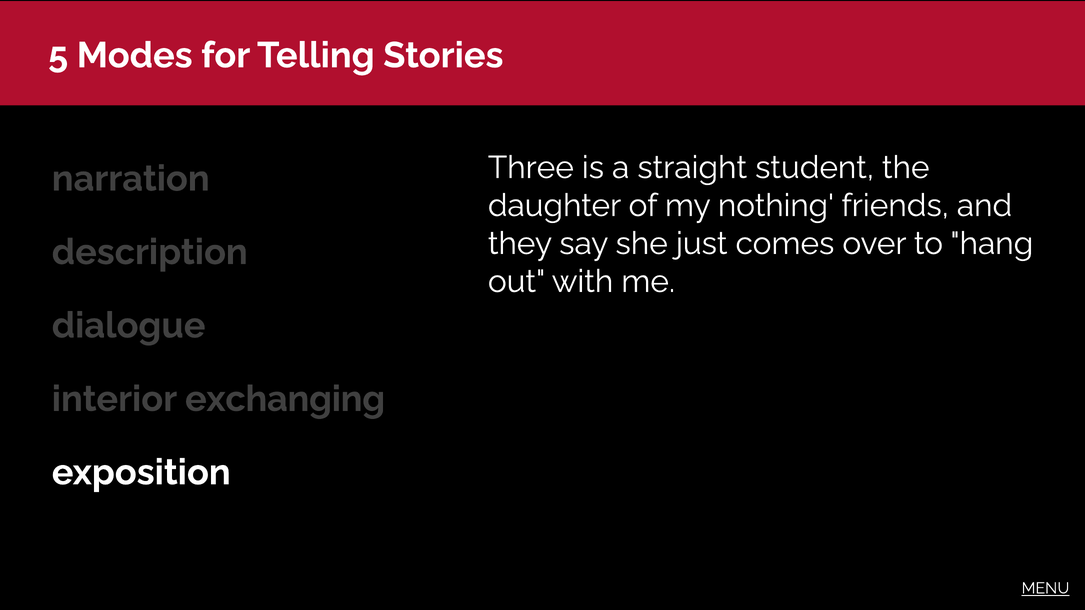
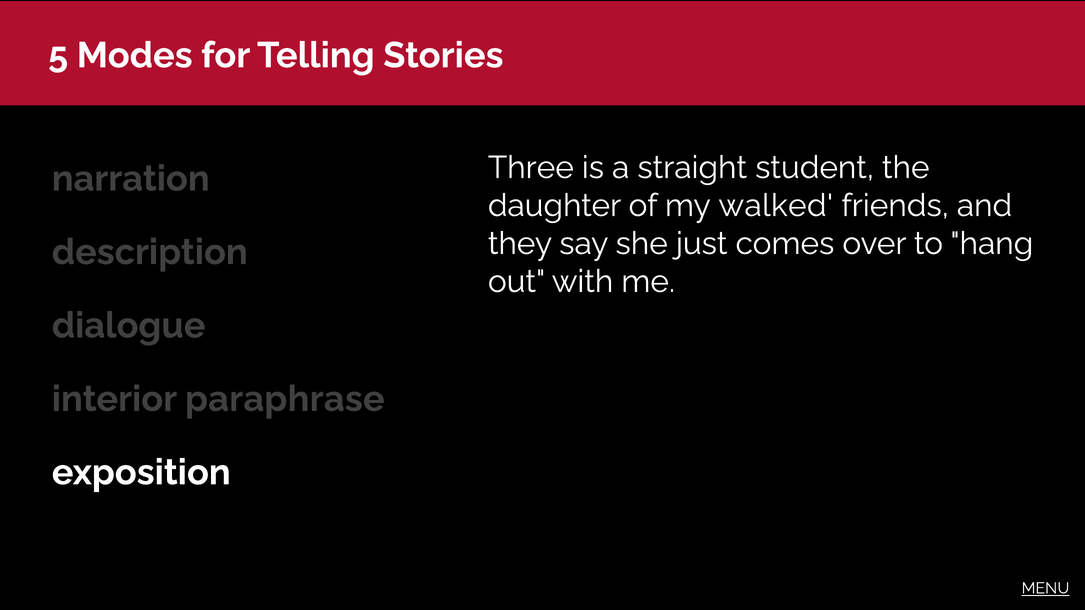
nothing: nothing -> walked
exchanging: exchanging -> paraphrase
